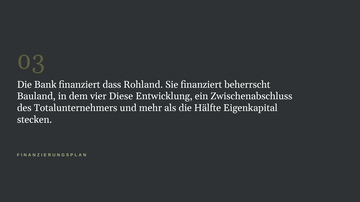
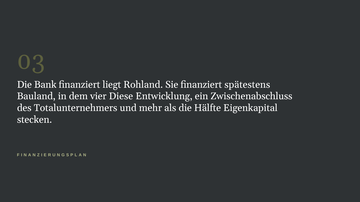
dass: dass -> liegt
beherrscht: beherrscht -> spätestens
